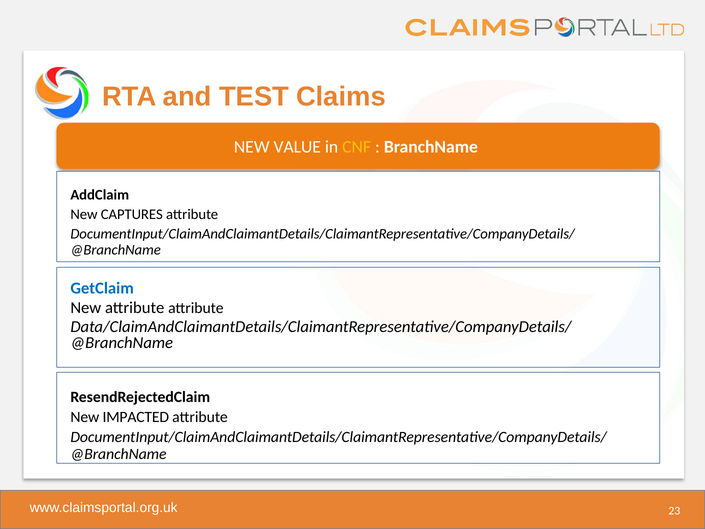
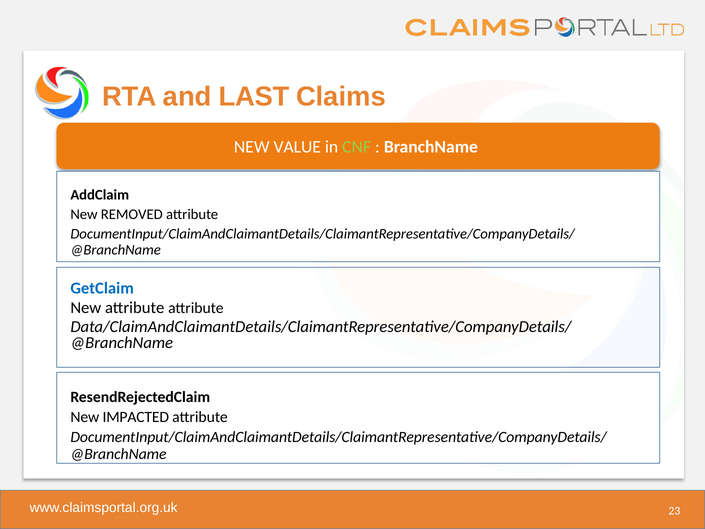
TEST: TEST -> LAST
CNF colour: yellow -> light green
CAPTURES: CAPTURES -> REMOVED
